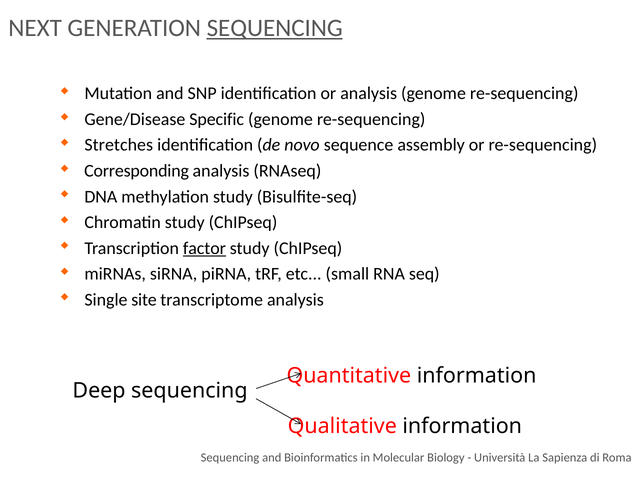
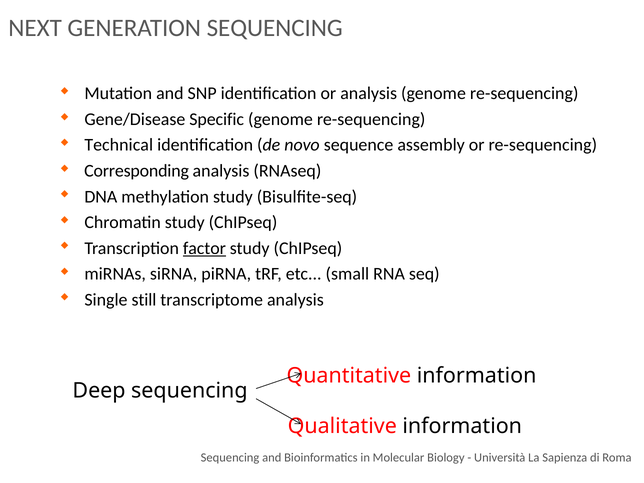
SEQUENCING at (275, 28) underline: present -> none
Stretches: Stretches -> Technical
site: site -> still
